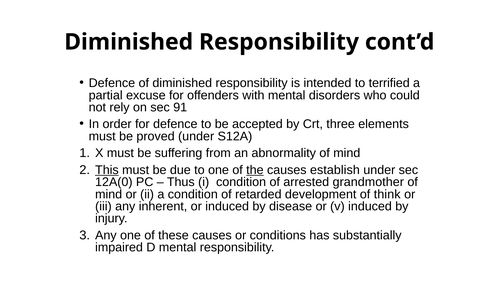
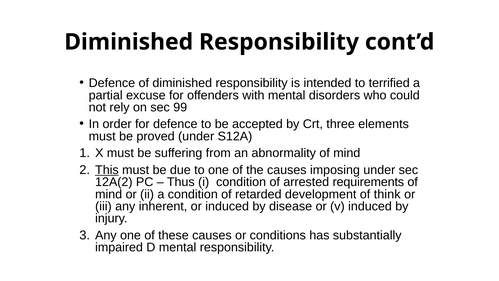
91: 91 -> 99
the underline: present -> none
establish: establish -> imposing
12A(0: 12A(0 -> 12A(2
grandmother: grandmother -> requirements
